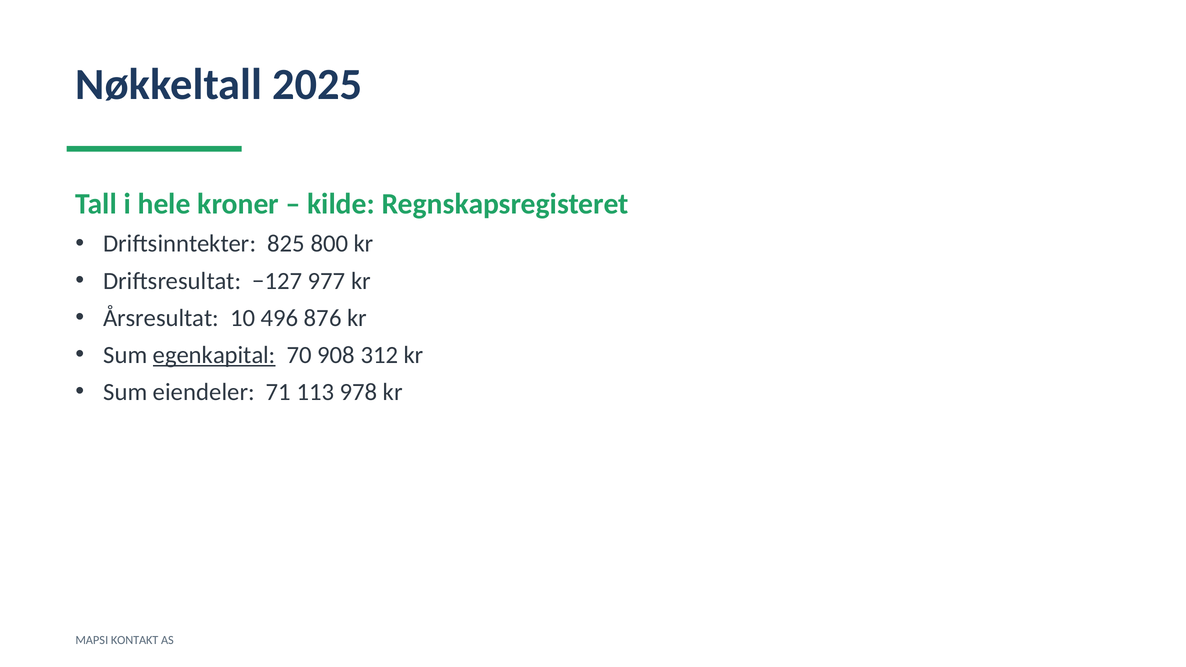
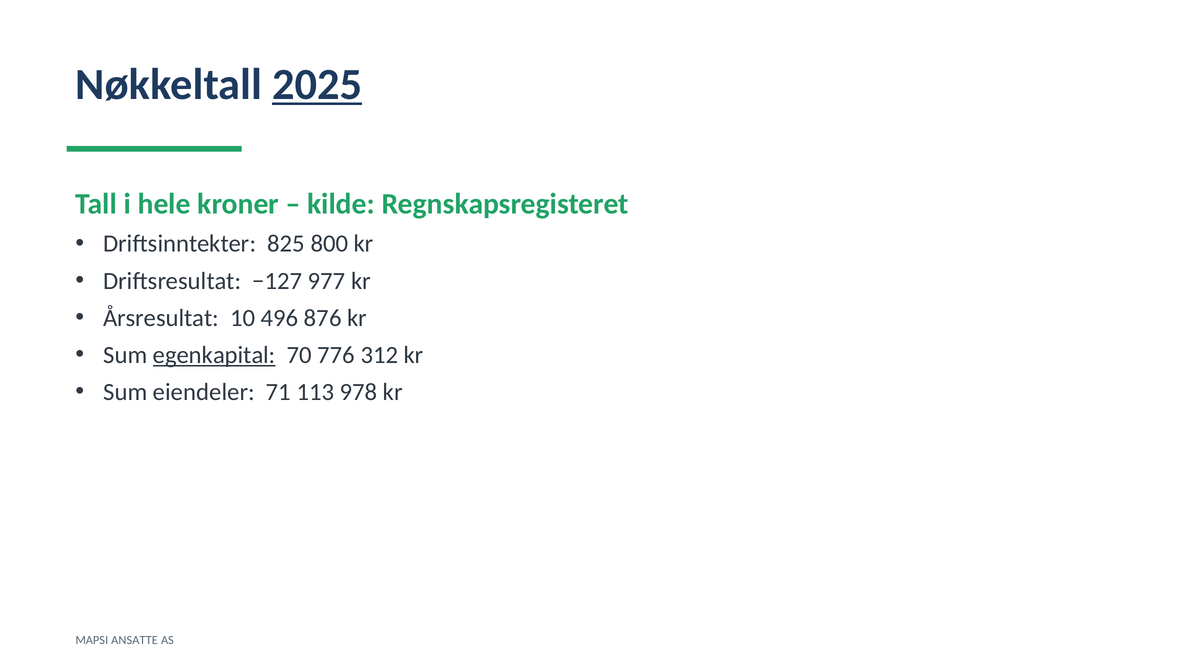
2025 underline: none -> present
908: 908 -> 776
KONTAKT: KONTAKT -> ANSATTE
